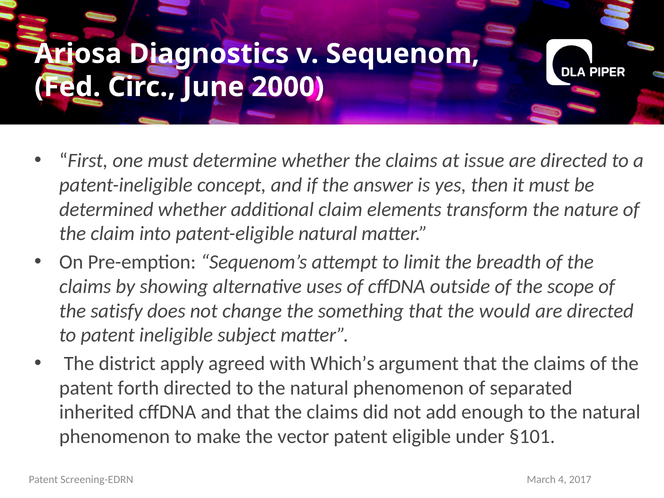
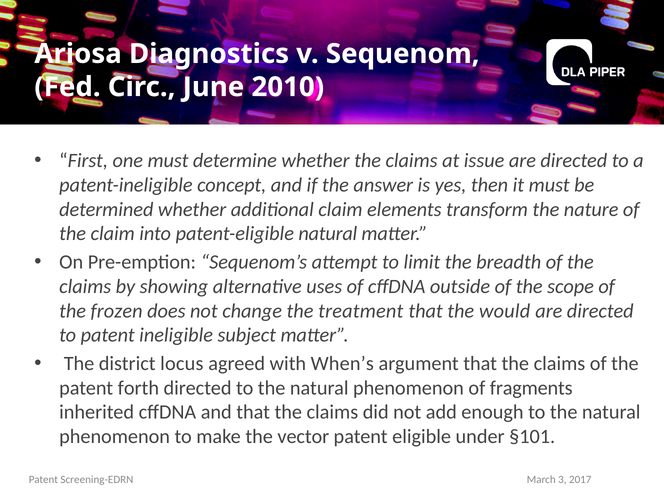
2000: 2000 -> 2010
satisfy: satisfy -> frozen
something: something -> treatment
apply: apply -> locus
Which’s: Which’s -> When’s
separated: separated -> fragments
4: 4 -> 3
